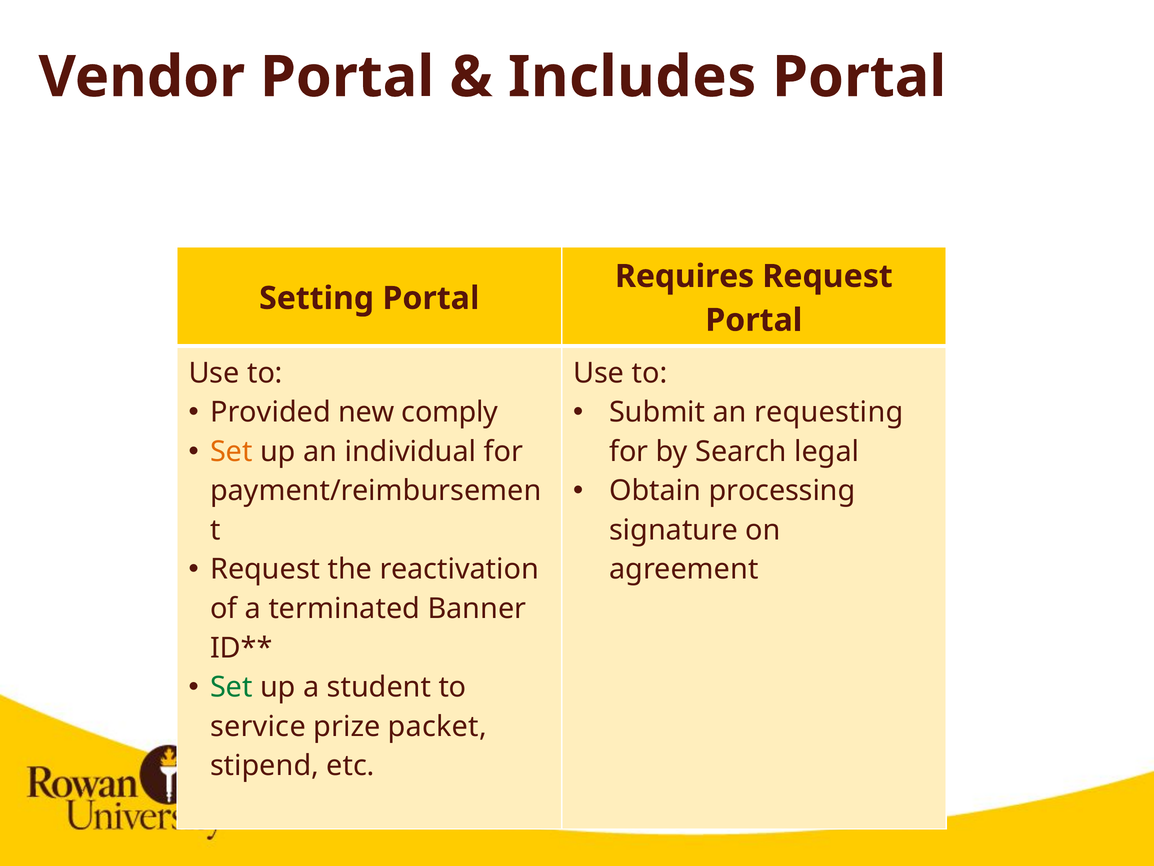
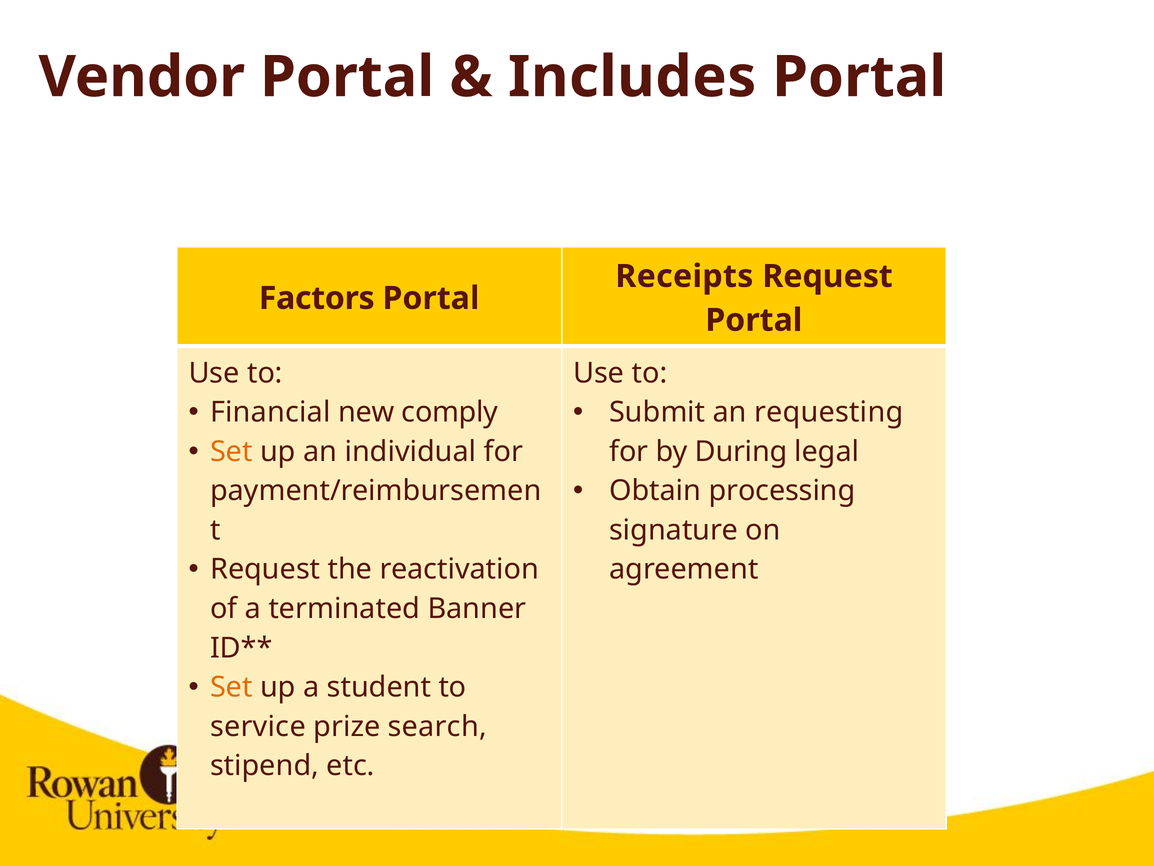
Requires: Requires -> Receipts
Setting: Setting -> Factors
Provided: Provided -> Financial
Search: Search -> During
Set at (231, 687) colour: green -> orange
packet: packet -> search
